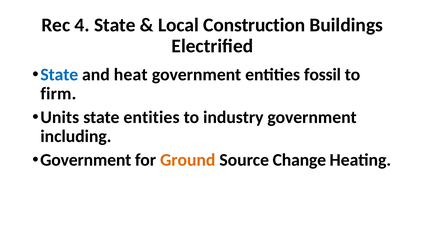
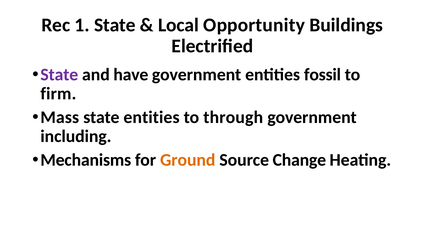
4: 4 -> 1
Construction: Construction -> Opportunity
State at (59, 75) colour: blue -> purple
heat: heat -> have
Units: Units -> Mass
industry: industry -> through
Government at (86, 160): Government -> Mechanisms
